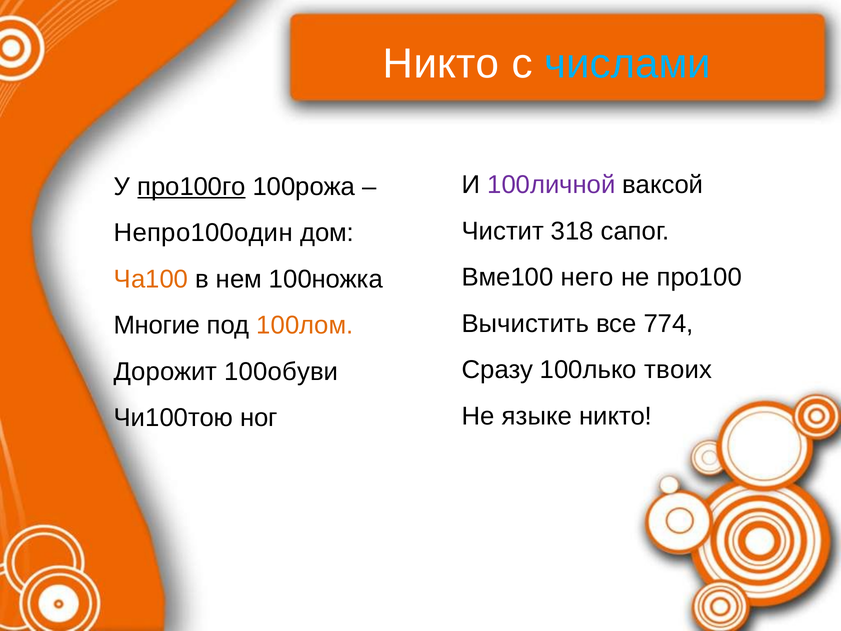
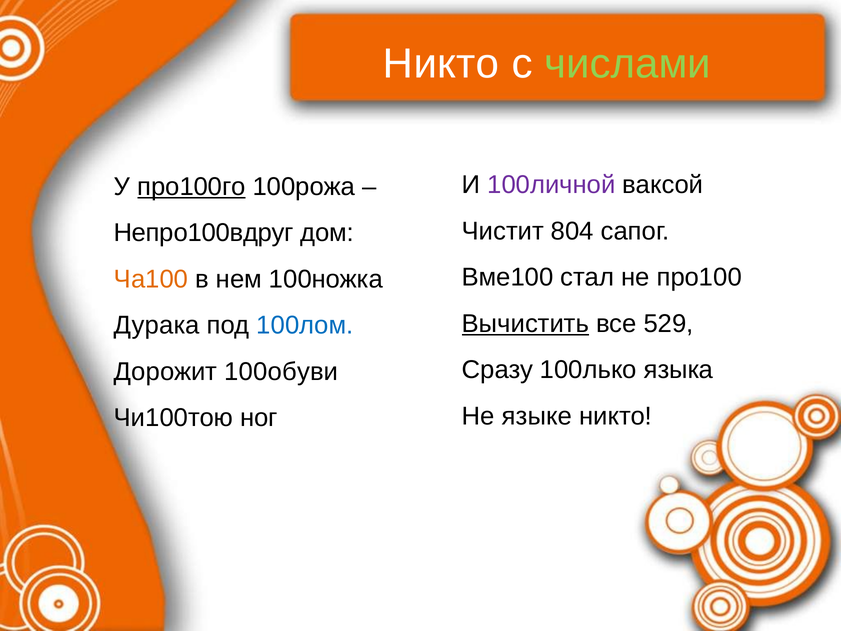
числами colour: light blue -> light green
318: 318 -> 804
Непро100один: Непро100один -> Непро100вдруг
него: него -> стал
Вычистить underline: none -> present
774: 774 -> 529
Многие: Многие -> Дурака
100лом colour: orange -> blue
твоих: твоих -> языка
